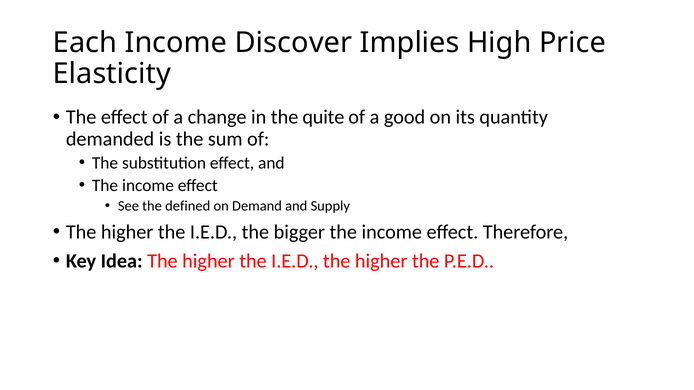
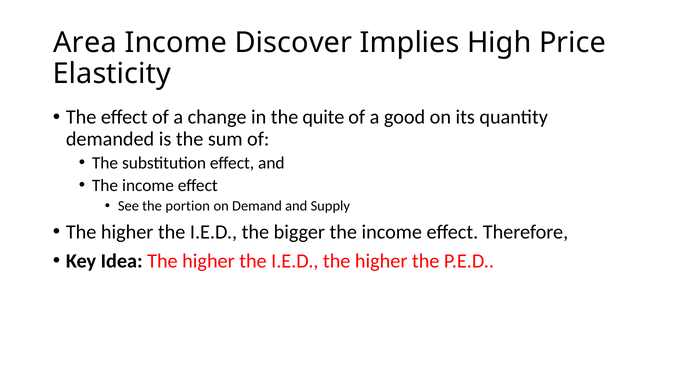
Each: Each -> Area
defined: defined -> portion
